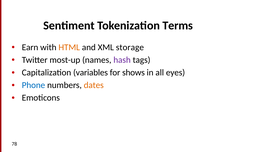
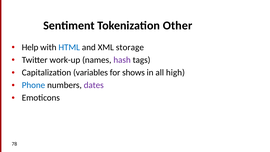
Terms: Terms -> Other
Earn: Earn -> Help
HTML colour: orange -> blue
most-up: most-up -> work-up
eyes: eyes -> high
dates colour: orange -> purple
